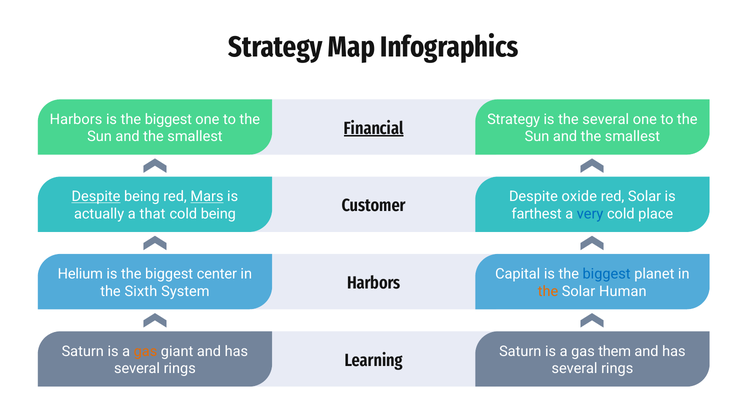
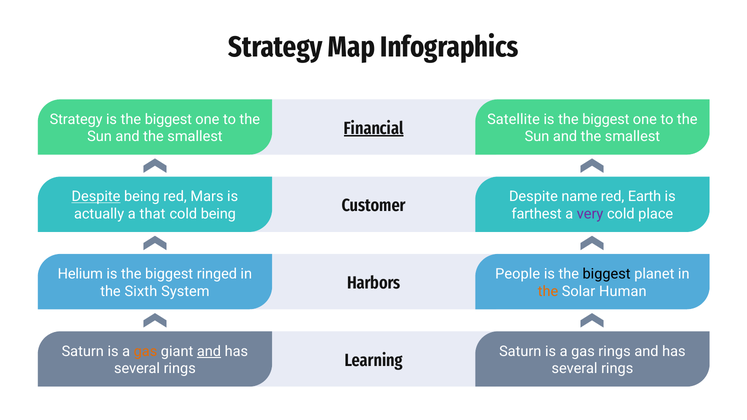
Harbors at (76, 119): Harbors -> Strategy
Strategy at (514, 119): Strategy -> Satellite
several at (606, 119): several -> biggest
Mars underline: present -> none
oxide: oxide -> name
red Solar: Solar -> Earth
very colour: blue -> purple
center: center -> ringed
Capital: Capital -> People
biggest at (607, 274) colour: blue -> black
and at (209, 351) underline: none -> present
gas them: them -> rings
